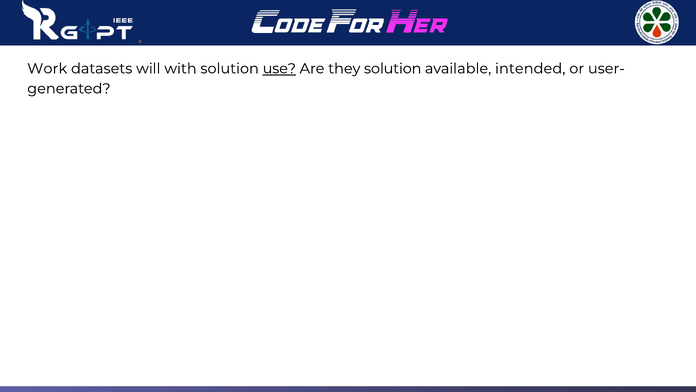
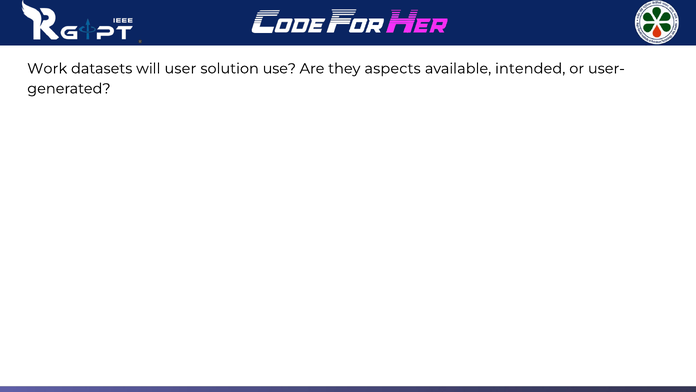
with: with -> user
use underline: present -> none
they solution: solution -> aspects
